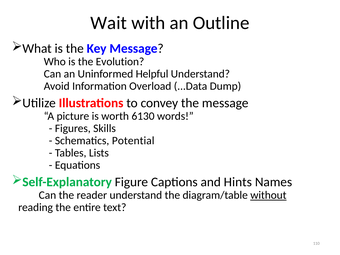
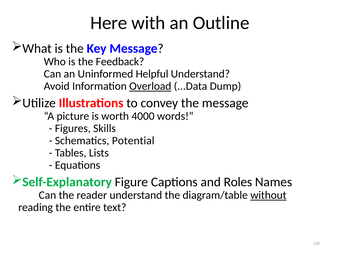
Wait: Wait -> Here
Evolution: Evolution -> Feedback
Overload underline: none -> present
6130: 6130 -> 4000
Hints: Hints -> Roles
